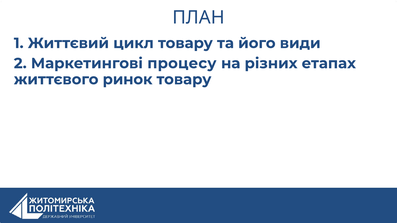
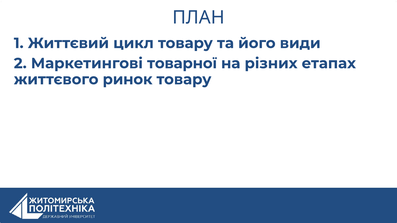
процесу: процесу -> товарної
